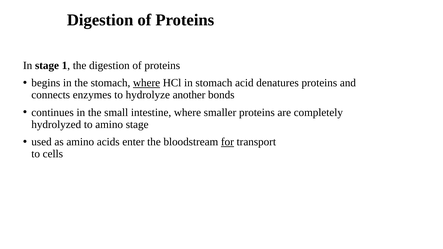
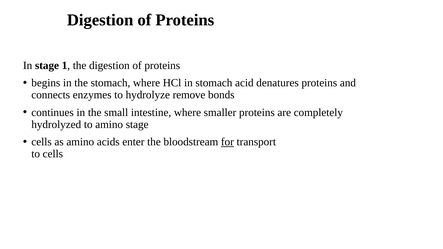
where at (147, 83) underline: present -> none
another: another -> remove
used at (42, 142): used -> cells
